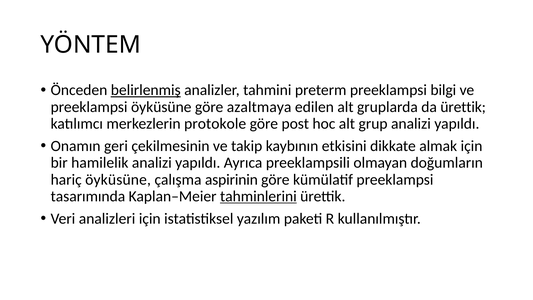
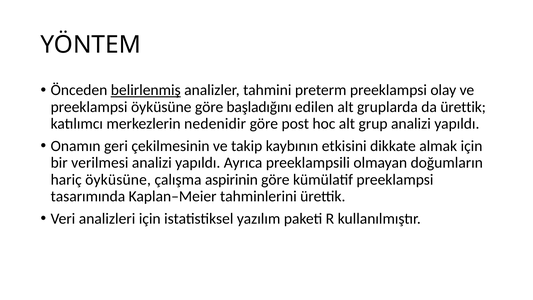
bilgi: bilgi -> olay
azaltmaya: azaltmaya -> başladığını
protokole: protokole -> nedenidir
hamilelik: hamilelik -> verilmesi
tahminlerini underline: present -> none
